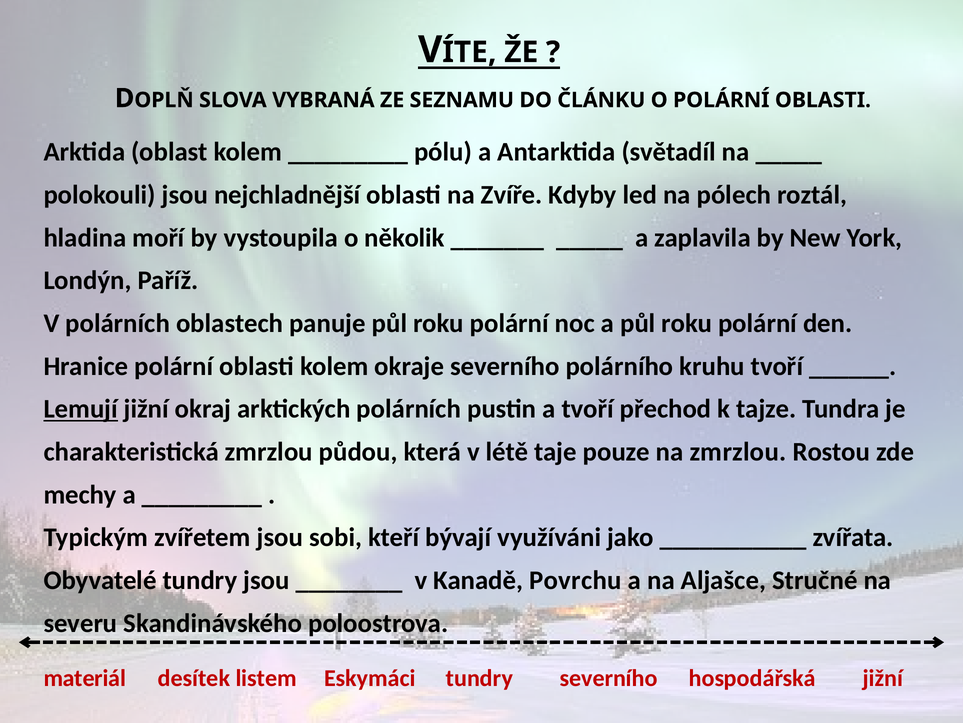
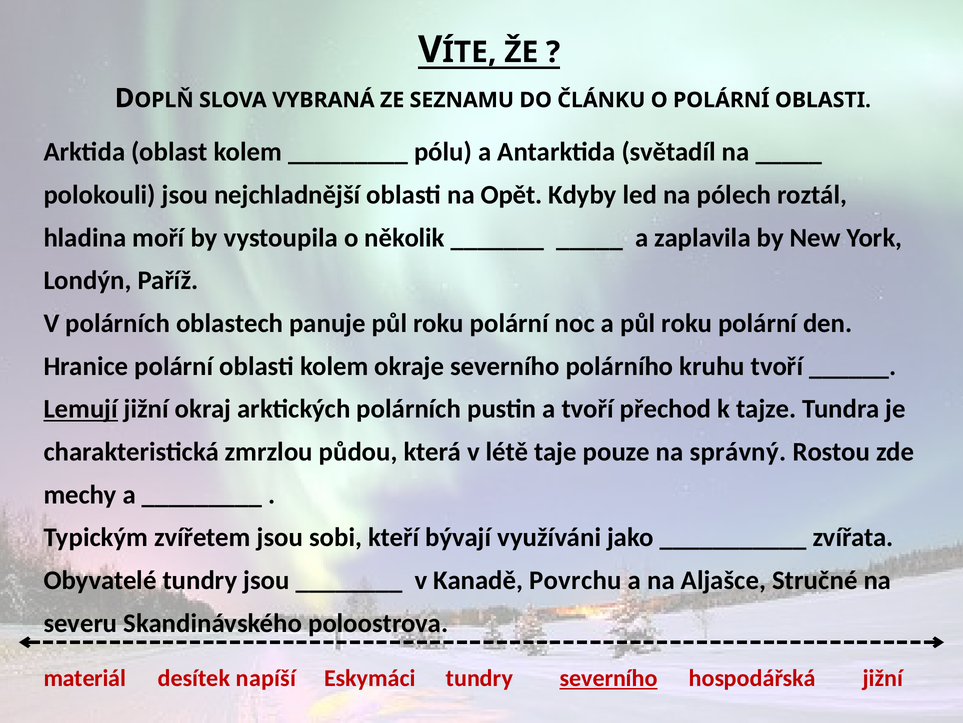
Zvíře: Zvíře -> Opět
na zmrzlou: zmrzlou -> správný
listem: listem -> napíší
severního at (609, 678) underline: none -> present
